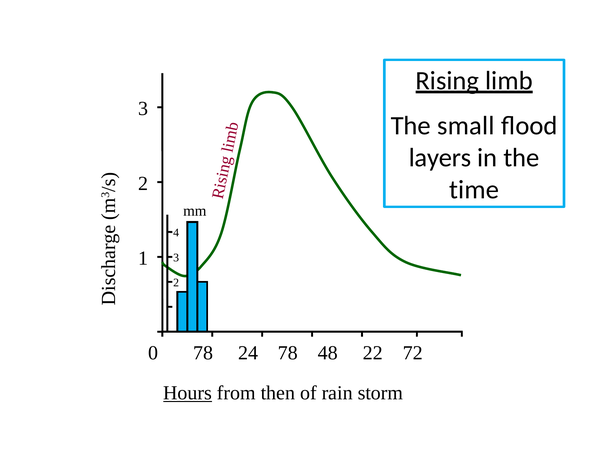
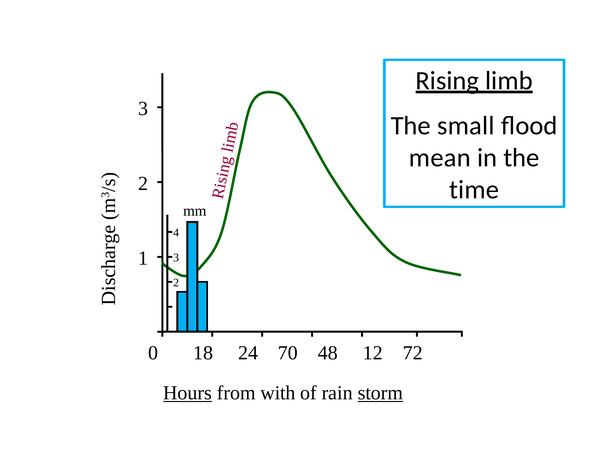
layers: layers -> mean
0 78: 78 -> 18
24 78: 78 -> 70
22: 22 -> 12
then: then -> with
storm underline: none -> present
